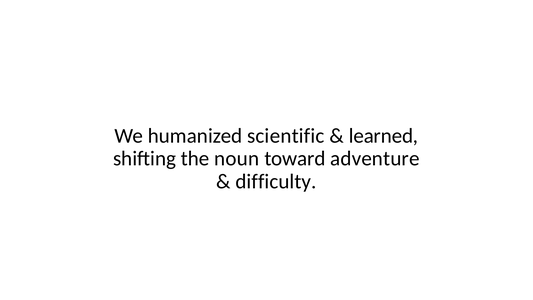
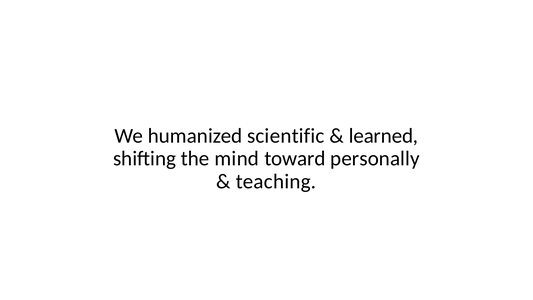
noun: noun -> mind
adventure: adventure -> personally
difficulty: difficulty -> teaching
